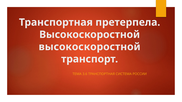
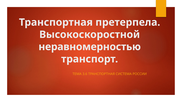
высокоскоростной at (90, 47): высокоскоростной -> неравномерностью
